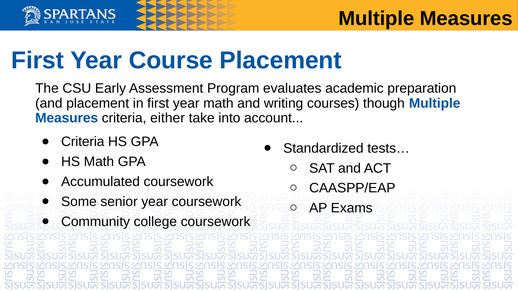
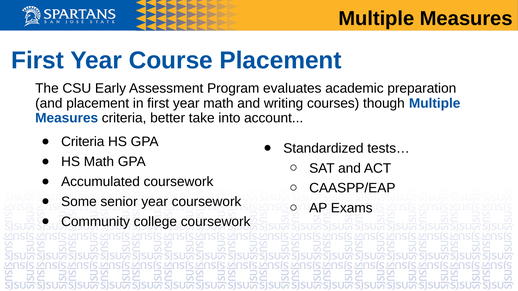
either: either -> better
